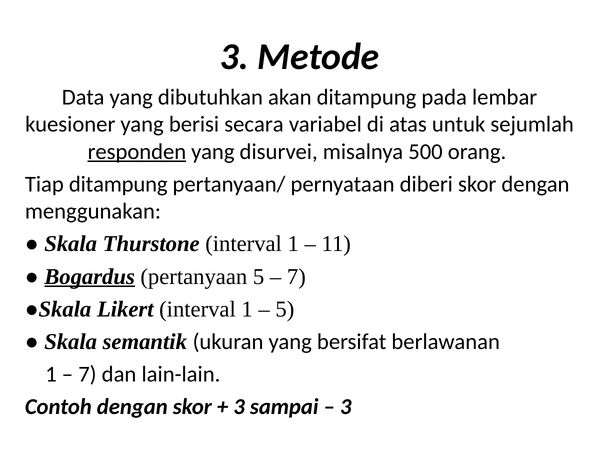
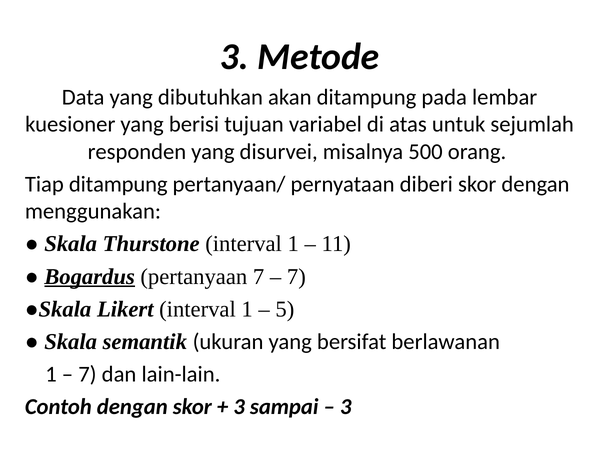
secara: secara -> tujuan
responden underline: present -> none
pertanyaan 5: 5 -> 7
